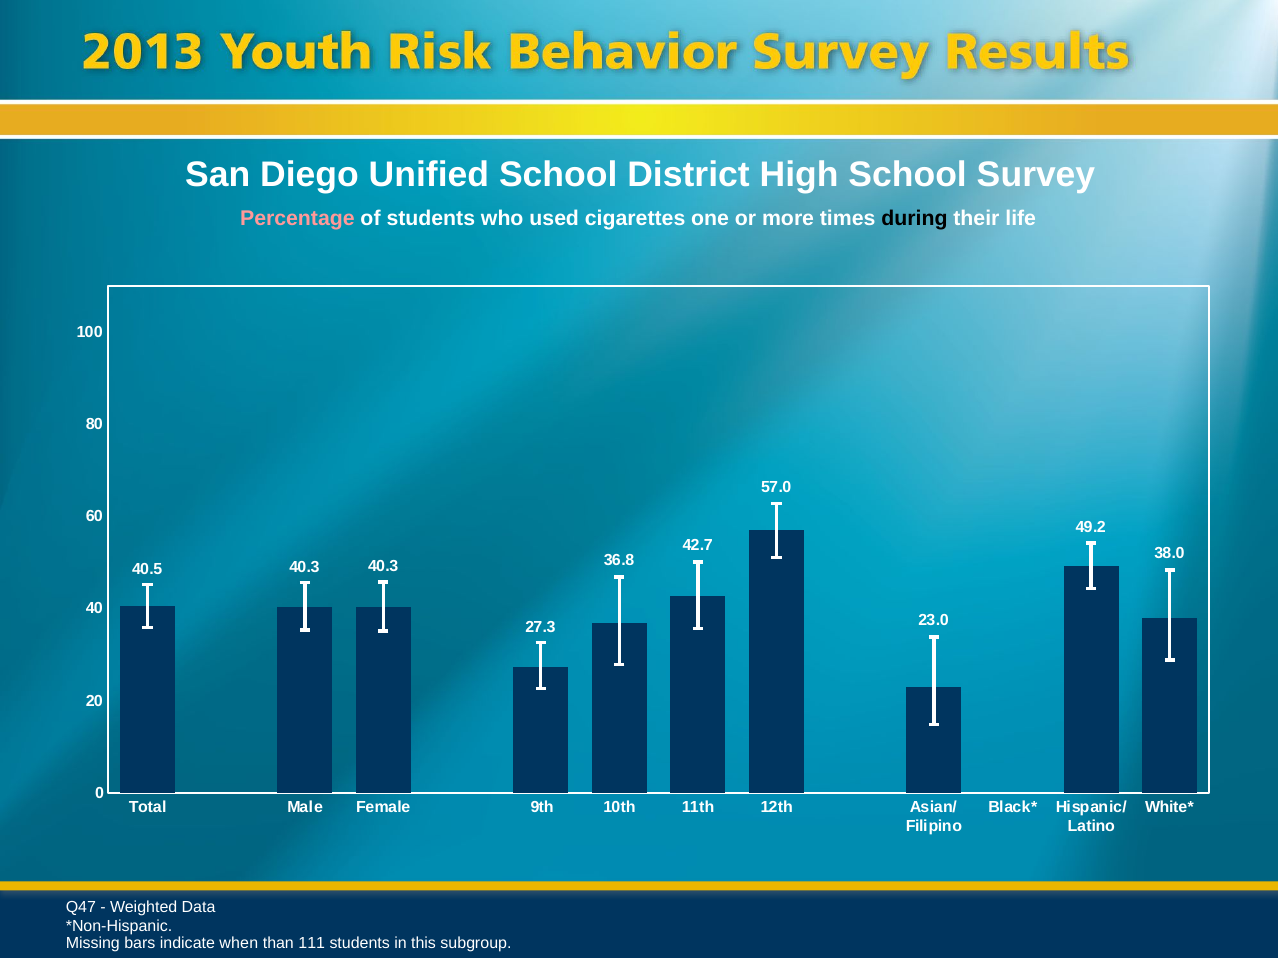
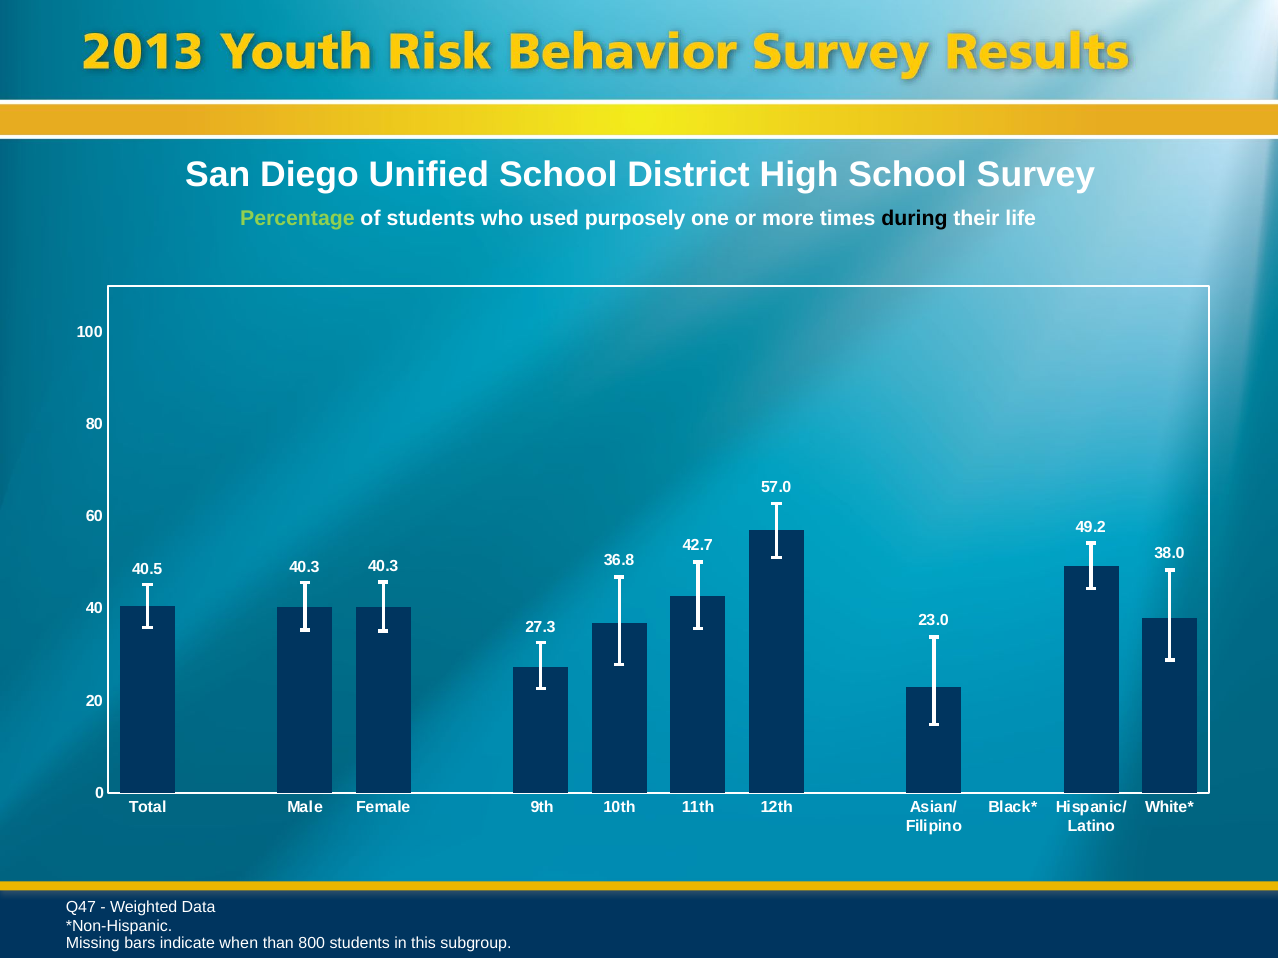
Percentage colour: pink -> light green
cigarettes: cigarettes -> purposely
111: 111 -> 800
